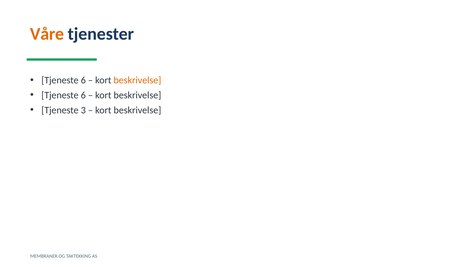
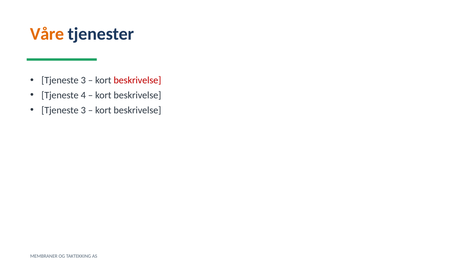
6 at (83, 80): 6 -> 3
beskrivelse at (137, 80) colour: orange -> red
6 at (83, 95): 6 -> 4
